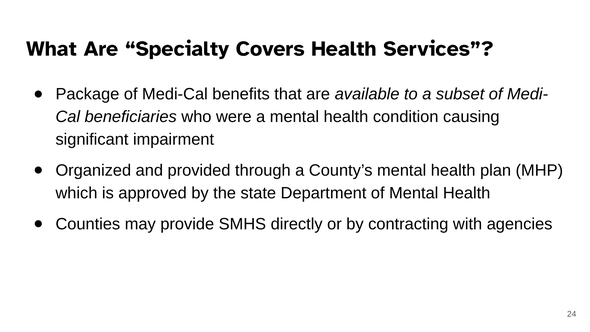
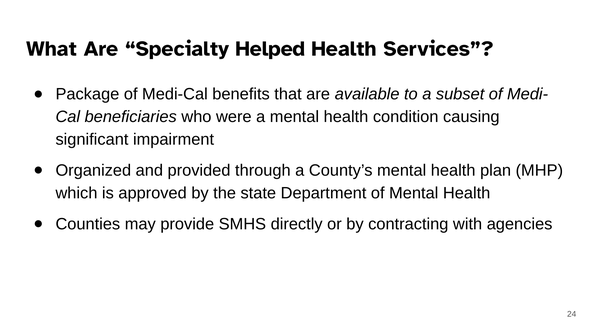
Covers: Covers -> Helped
